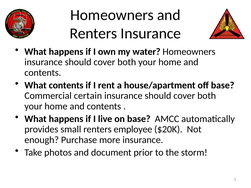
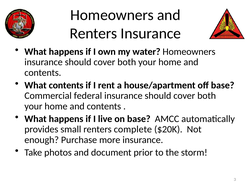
certain: certain -> federal
employee: employee -> complete
